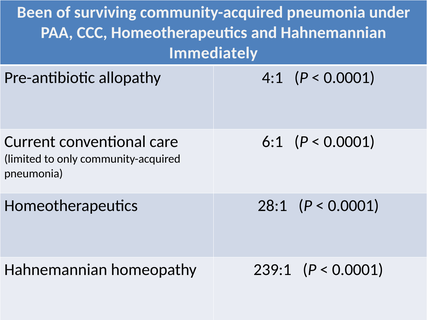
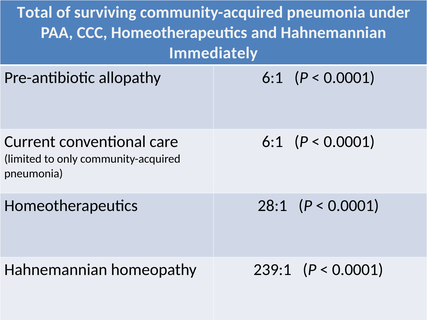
Been: Been -> Total
allopathy 4:1: 4:1 -> 6:1
